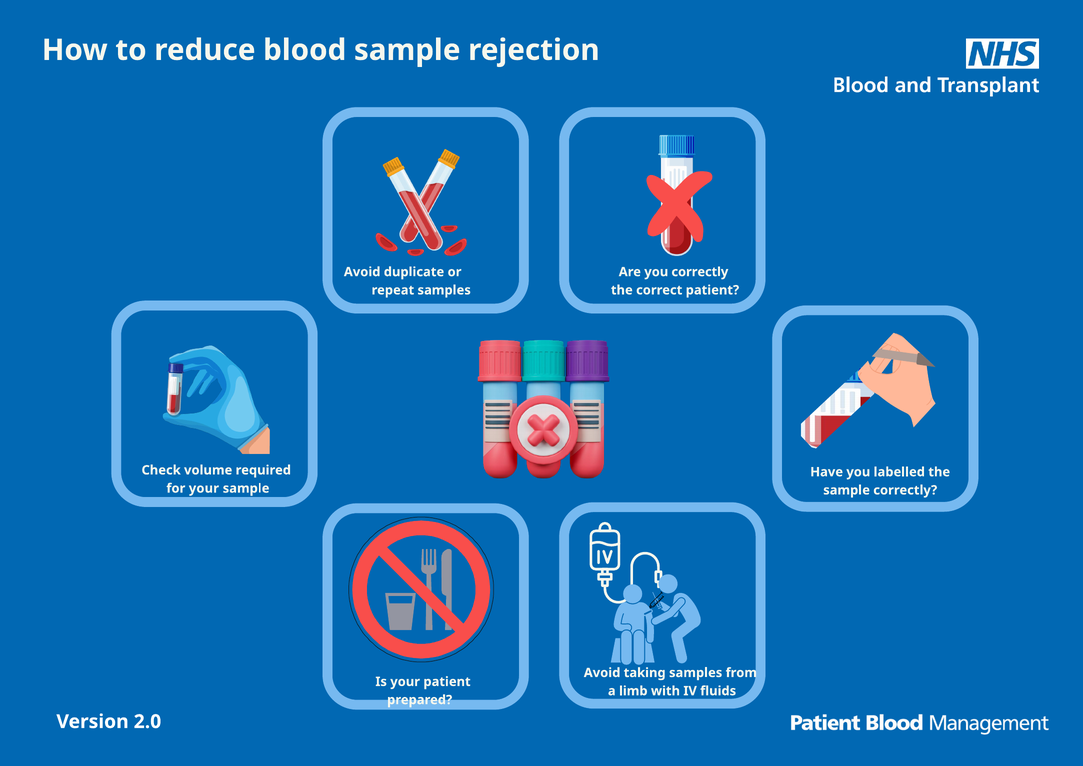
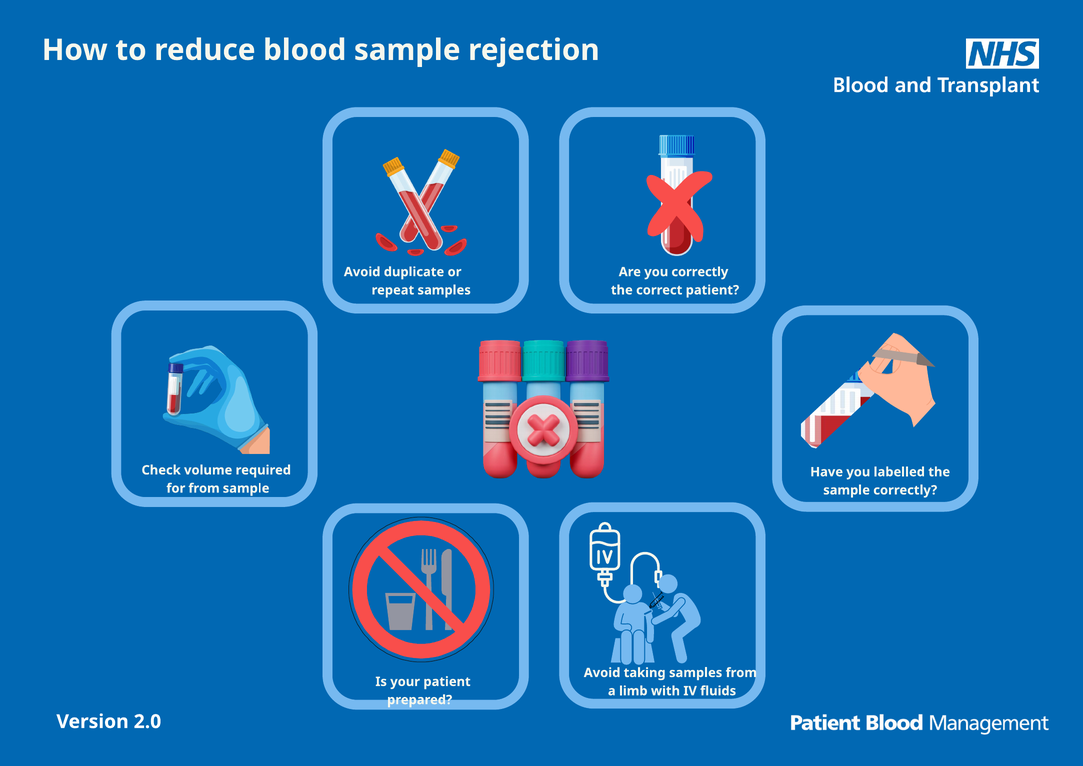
for your: your -> from
